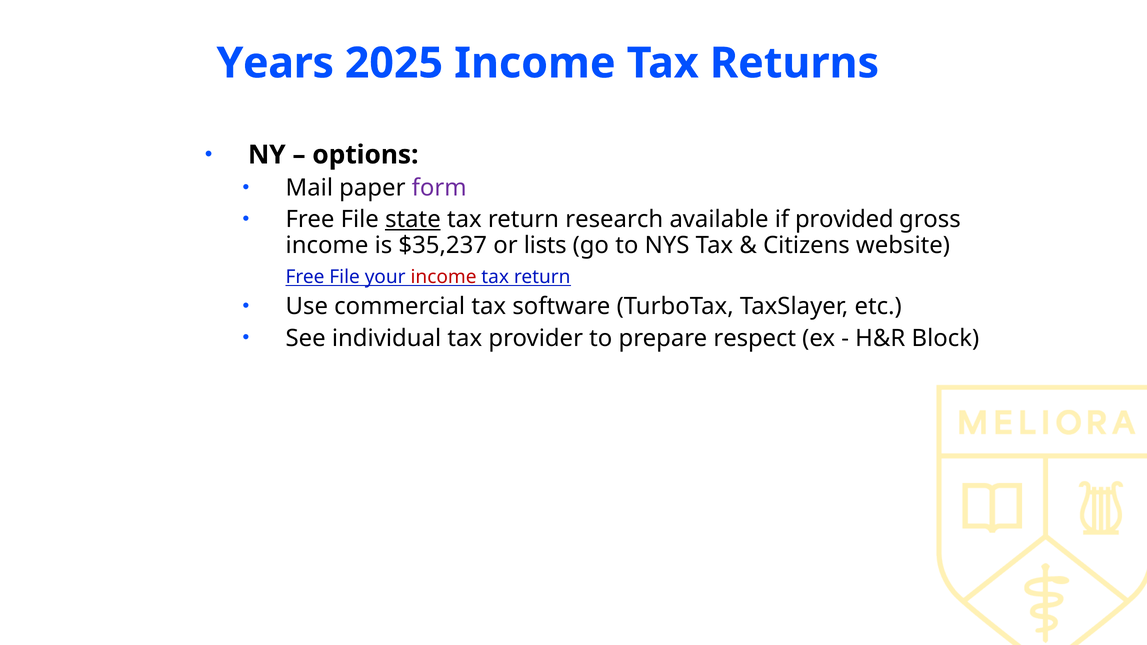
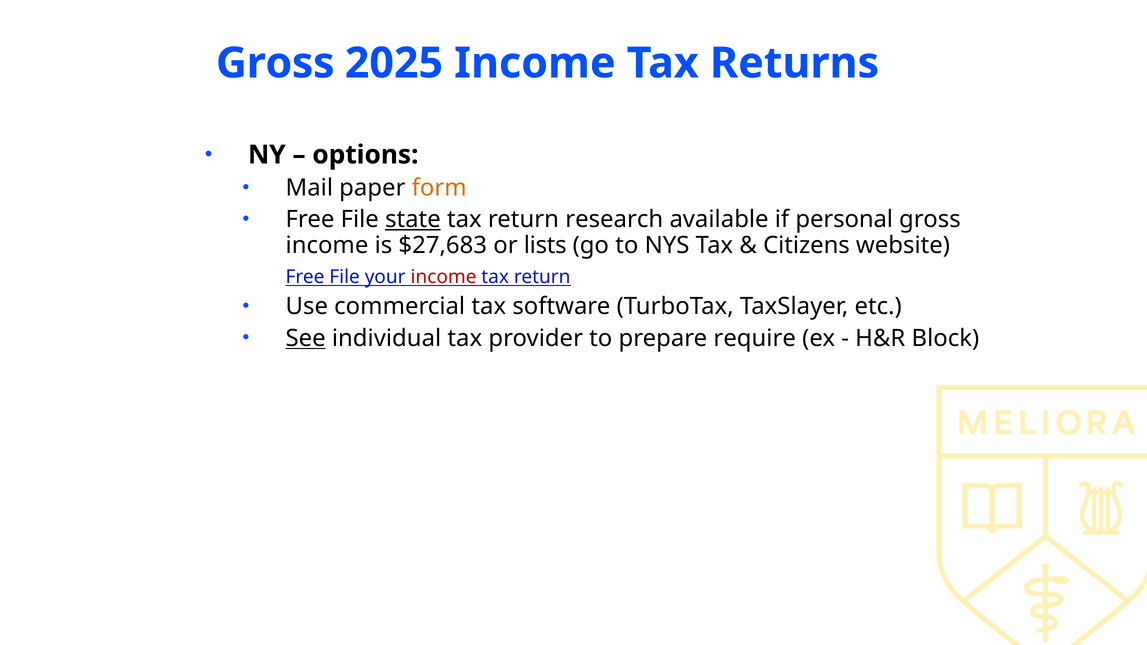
Years at (275, 63): Years -> Gross
form colour: purple -> orange
provided: provided -> personal
$35,237: $35,237 -> $27,683
See underline: none -> present
respect: respect -> require
